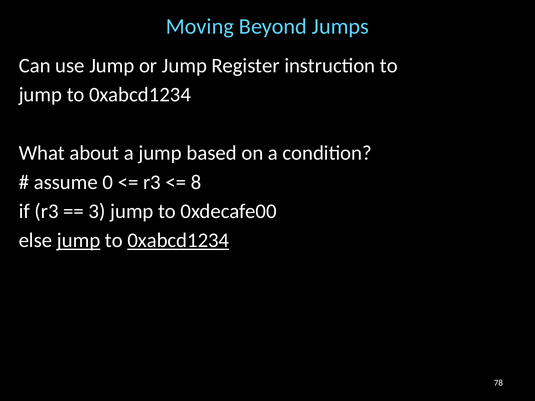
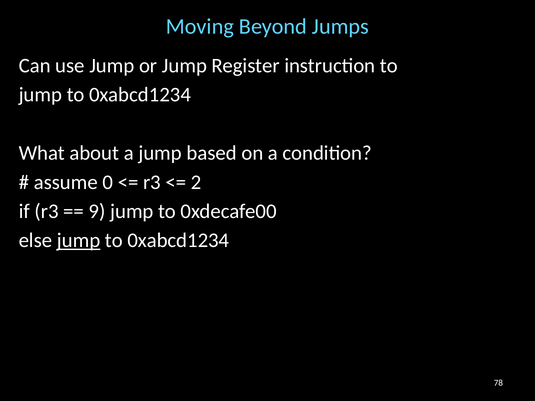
8: 8 -> 2
3: 3 -> 9
0xabcd1234 at (178, 241) underline: present -> none
